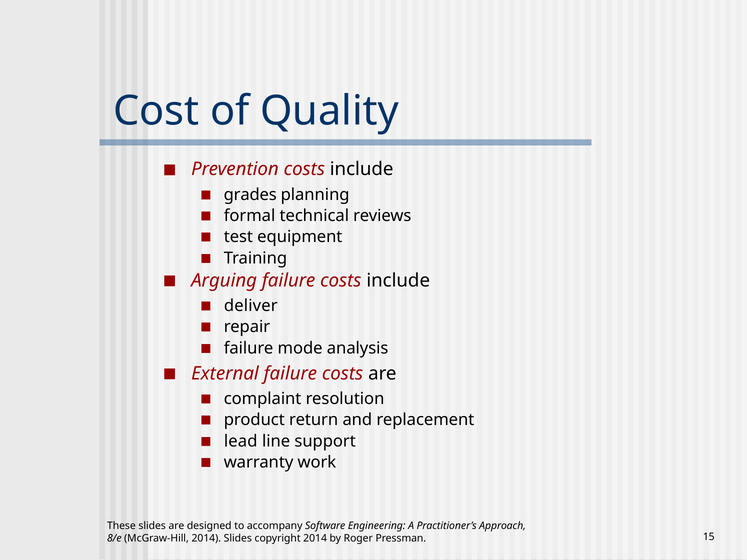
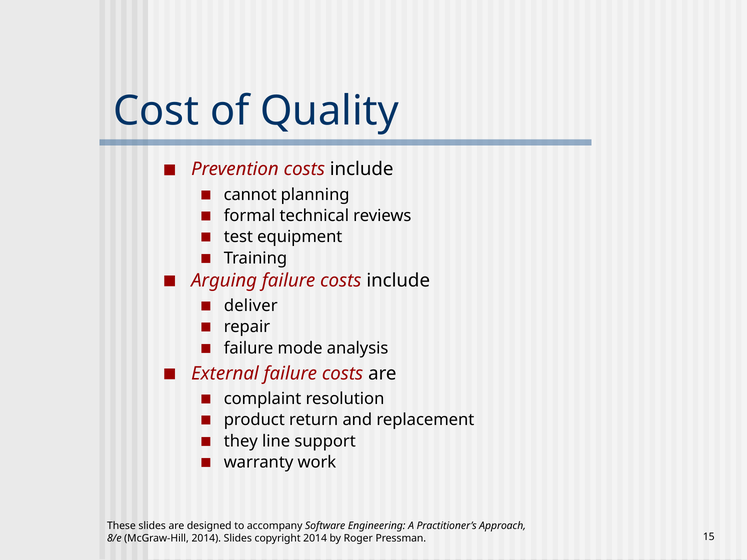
grades: grades -> cannot
lead: lead -> they
